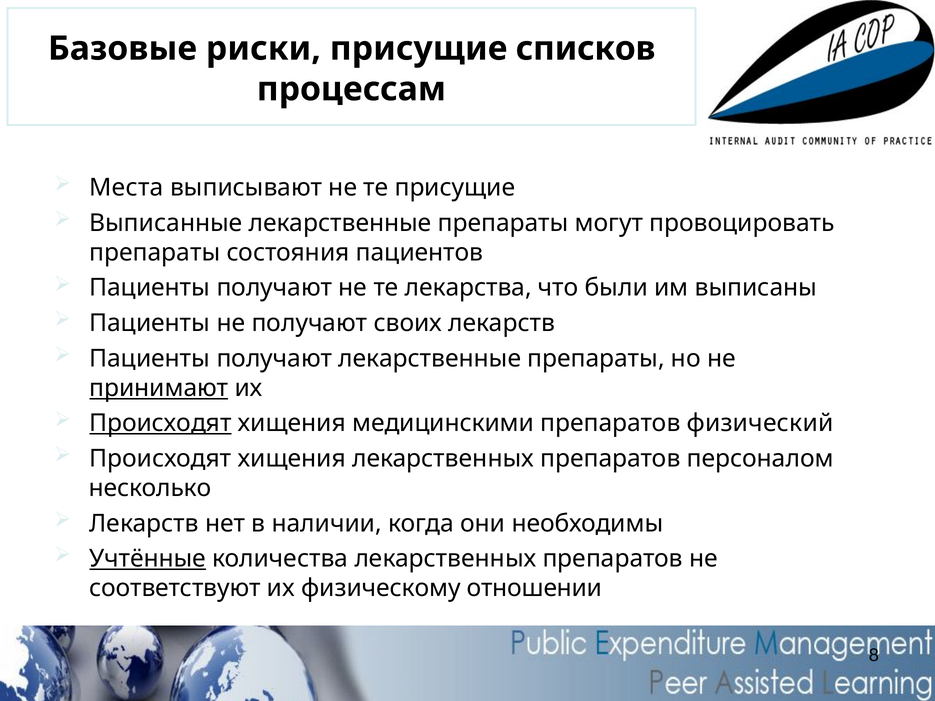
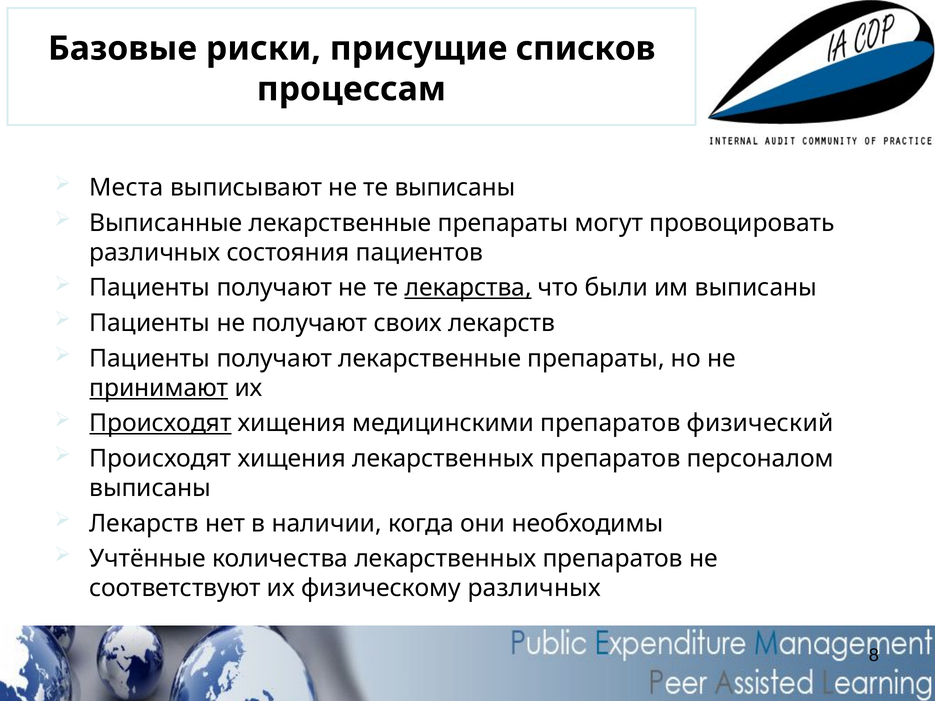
те присущие: присущие -> выписаны
препараты at (155, 253): препараты -> различных
лекарства underline: none -> present
несколько at (150, 488): несколько -> выписаны
Учтённые underline: present -> none
физическому отношении: отношении -> различных
